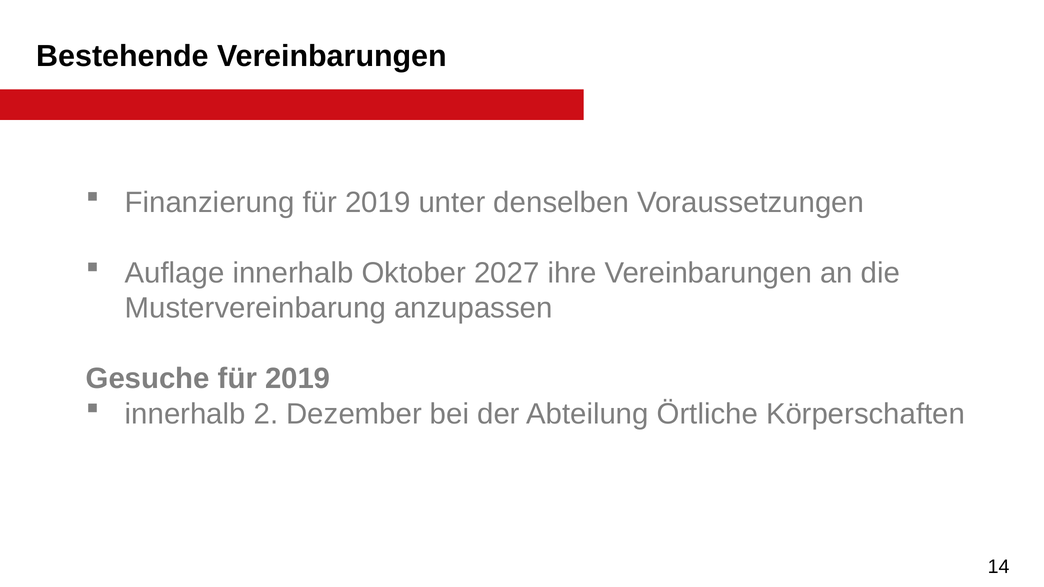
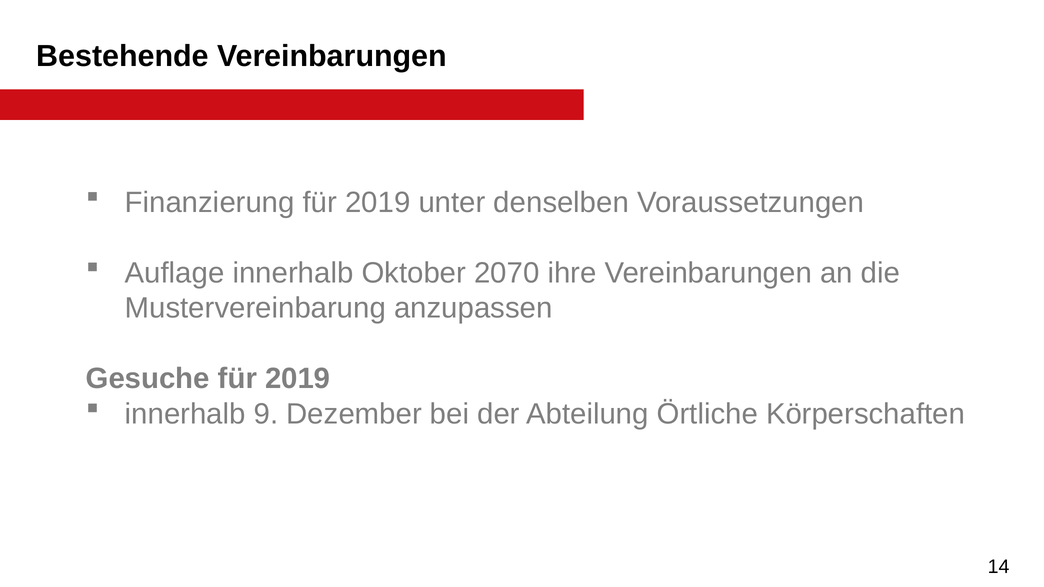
2027: 2027 -> 2070
2: 2 -> 9
